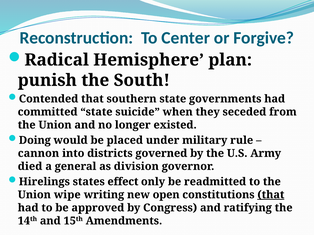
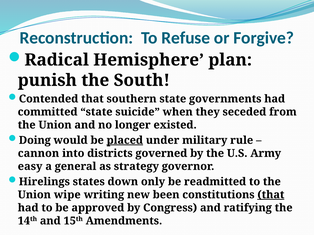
Center: Center -> Refuse
placed underline: none -> present
died: died -> easy
division: division -> strategy
effect: effect -> down
open: open -> been
